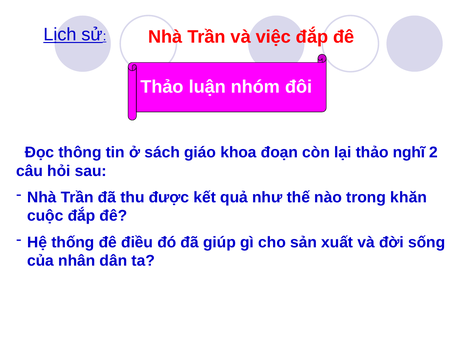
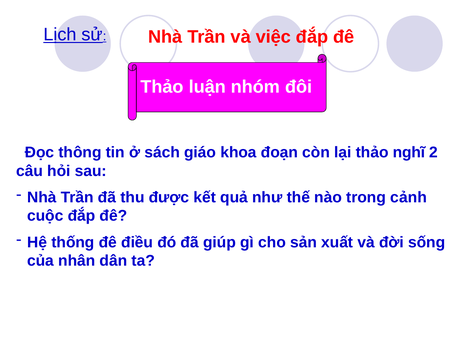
khăn: khăn -> cảnh
